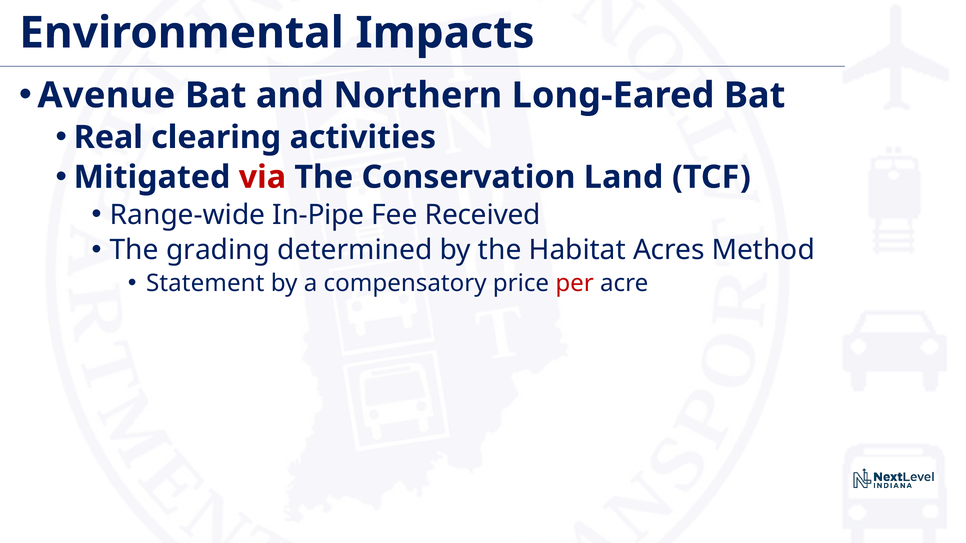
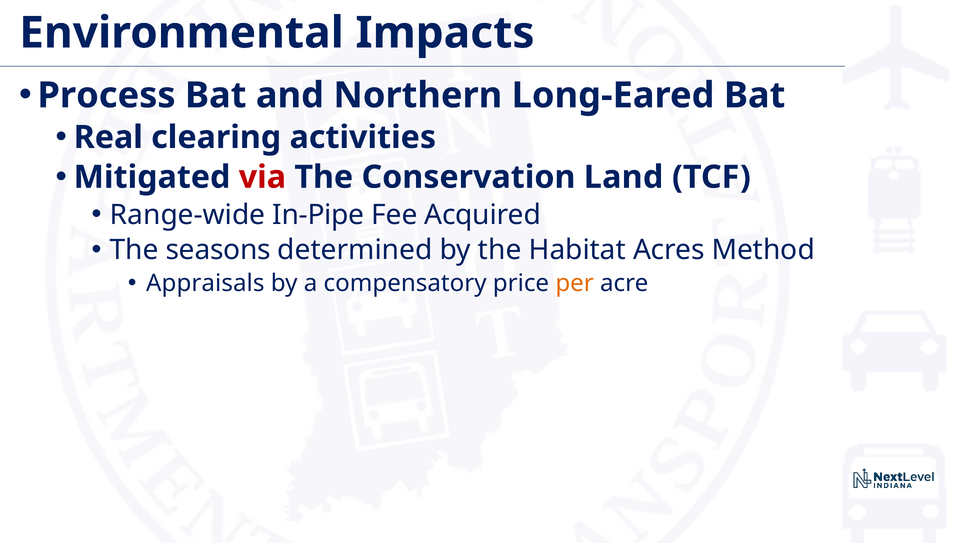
Avenue: Avenue -> Process
Received: Received -> Acquired
grading: grading -> seasons
Statement: Statement -> Appraisals
per colour: red -> orange
